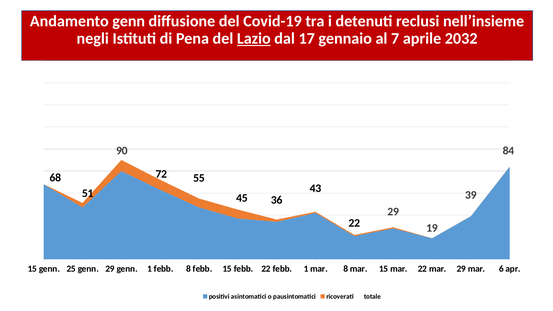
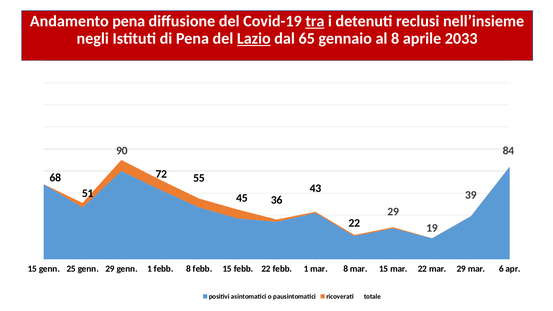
Andamento genn: genn -> pena
tra underline: none -> present
17: 17 -> 65
al 7: 7 -> 8
2032: 2032 -> 2033
